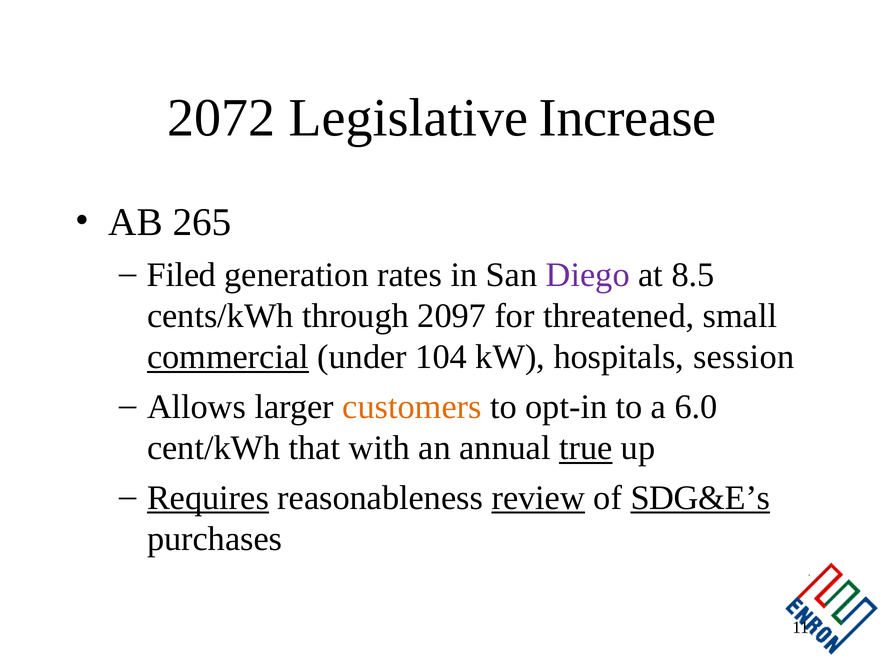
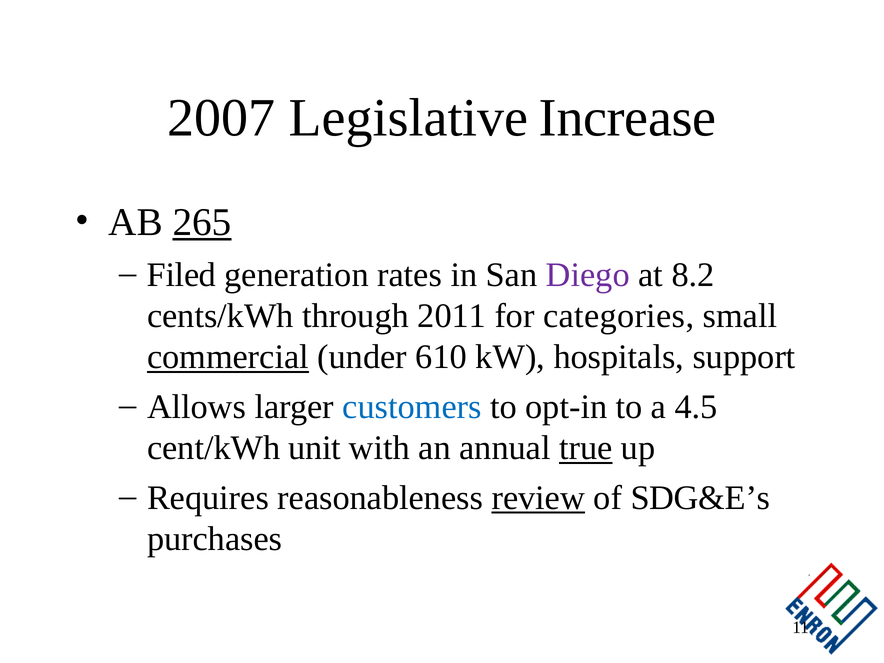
2072: 2072 -> 2007
265 underline: none -> present
8.5: 8.5 -> 8.2
2097: 2097 -> 2011
threatened: threatened -> categories
104: 104 -> 610
session: session -> support
customers colour: orange -> blue
6.0: 6.0 -> 4.5
that: that -> unit
Requires underline: present -> none
SDG&E’s underline: present -> none
